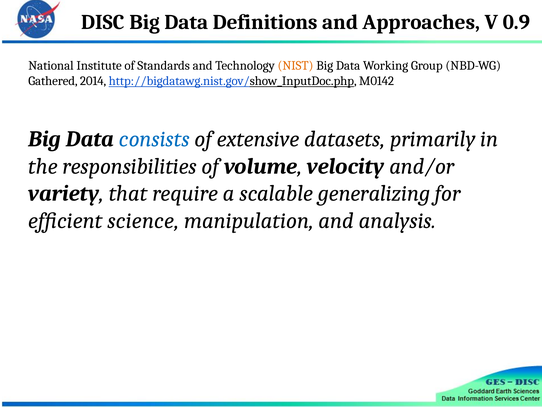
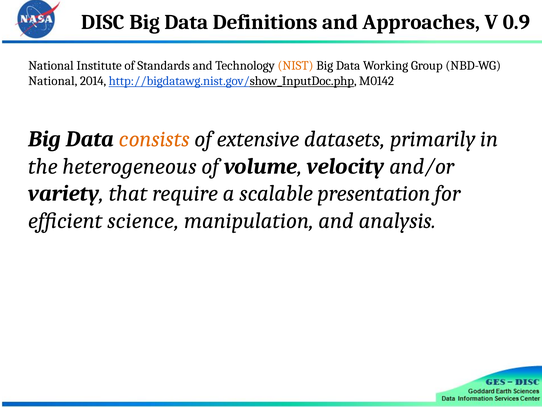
Gathered at (53, 81): Gathered -> National
consists colour: blue -> orange
responsibilities: responsibilities -> heterogeneous
generalizing: generalizing -> presentation
